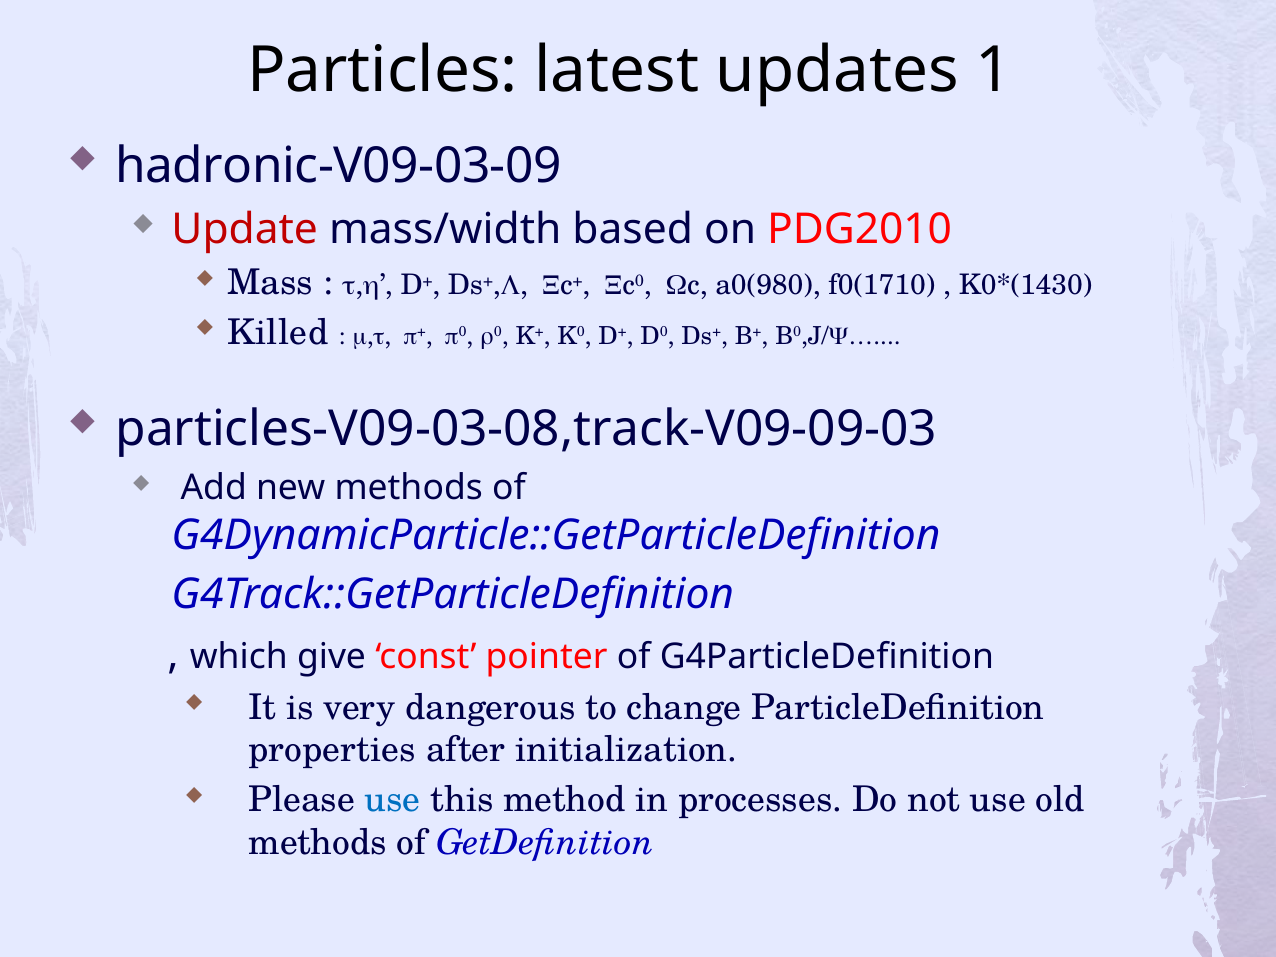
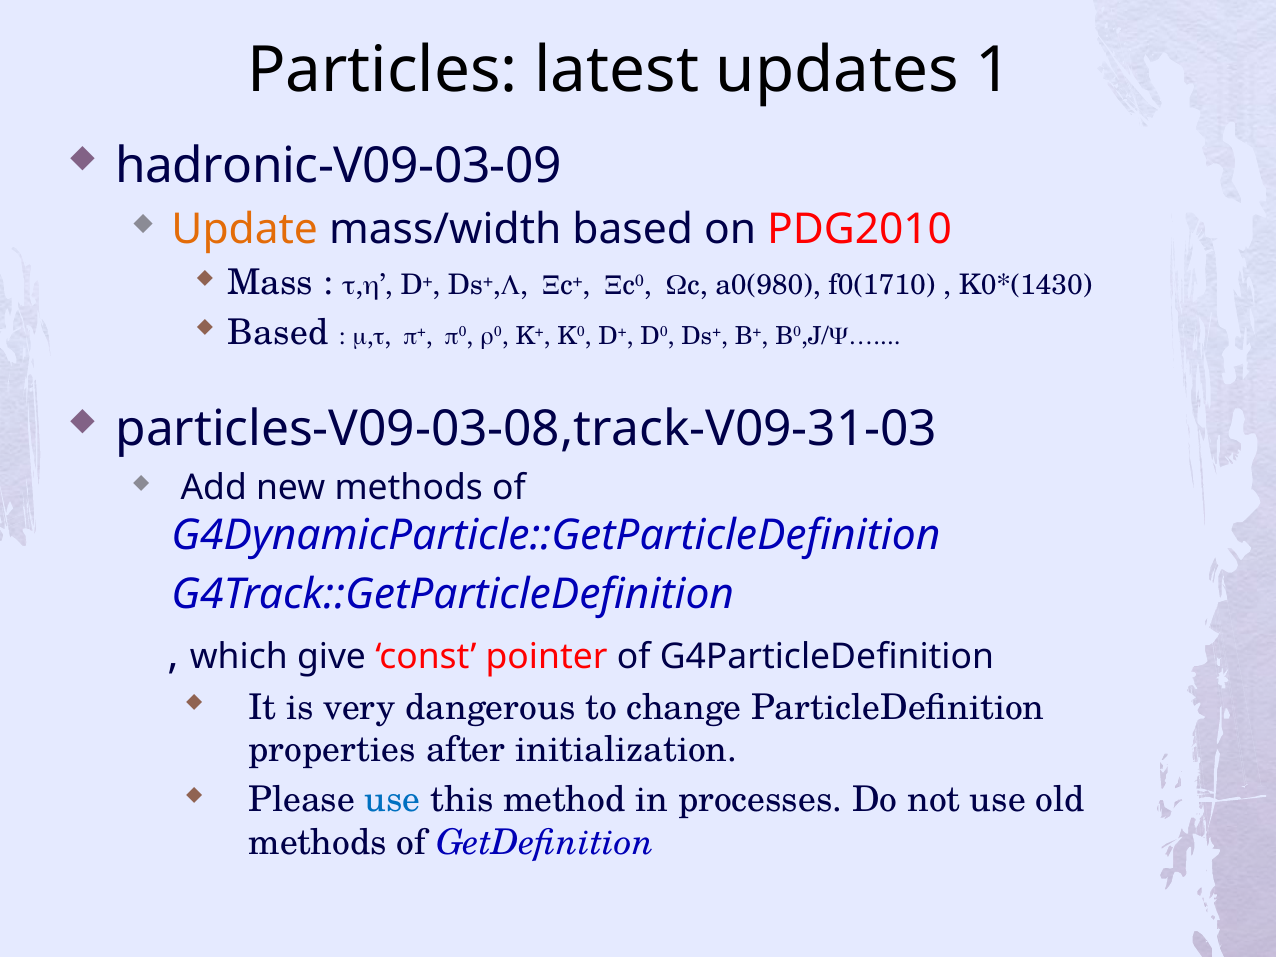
Update colour: red -> orange
Killed at (278, 333): Killed -> Based
particles-V09-03-08,track-V09-09-03: particles-V09-03-08,track-V09-09-03 -> particles-V09-03-08,track-V09-31-03
